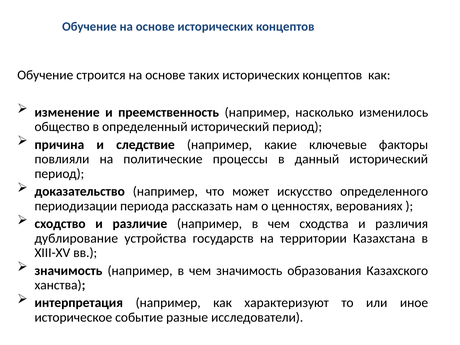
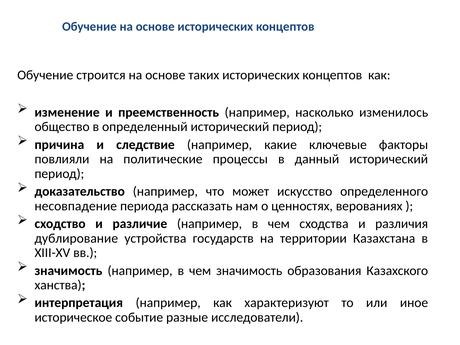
периодизации: периодизации -> несовпадение
